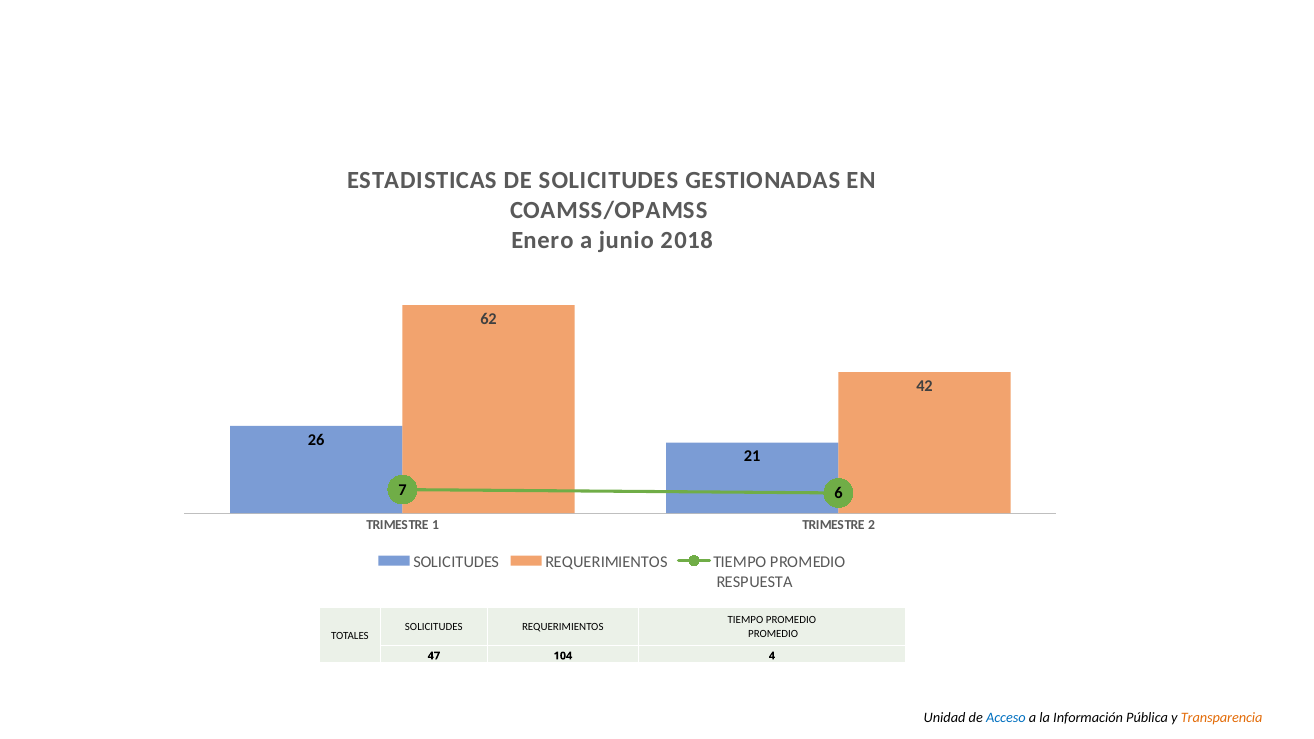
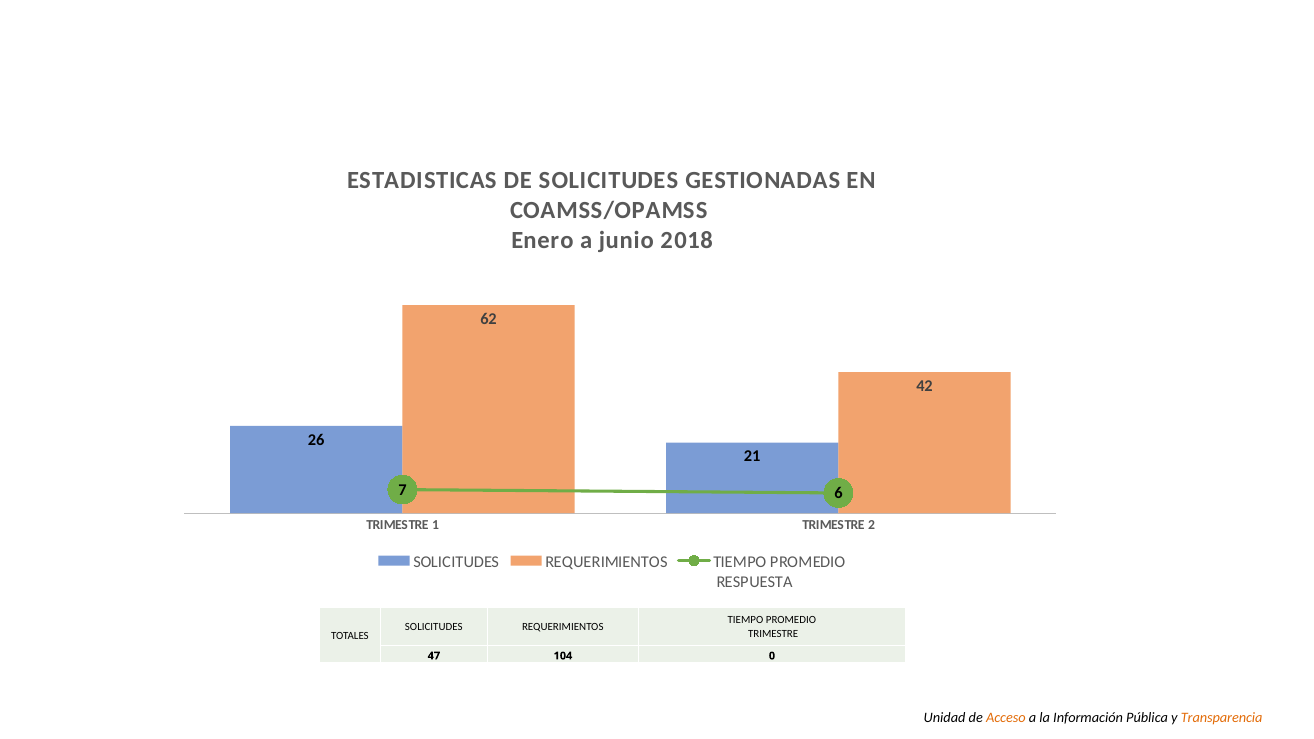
PROMEDIO at (773, 634): PROMEDIO -> TRIMESTRE
104 4: 4 -> 0
Acceso colour: blue -> orange
